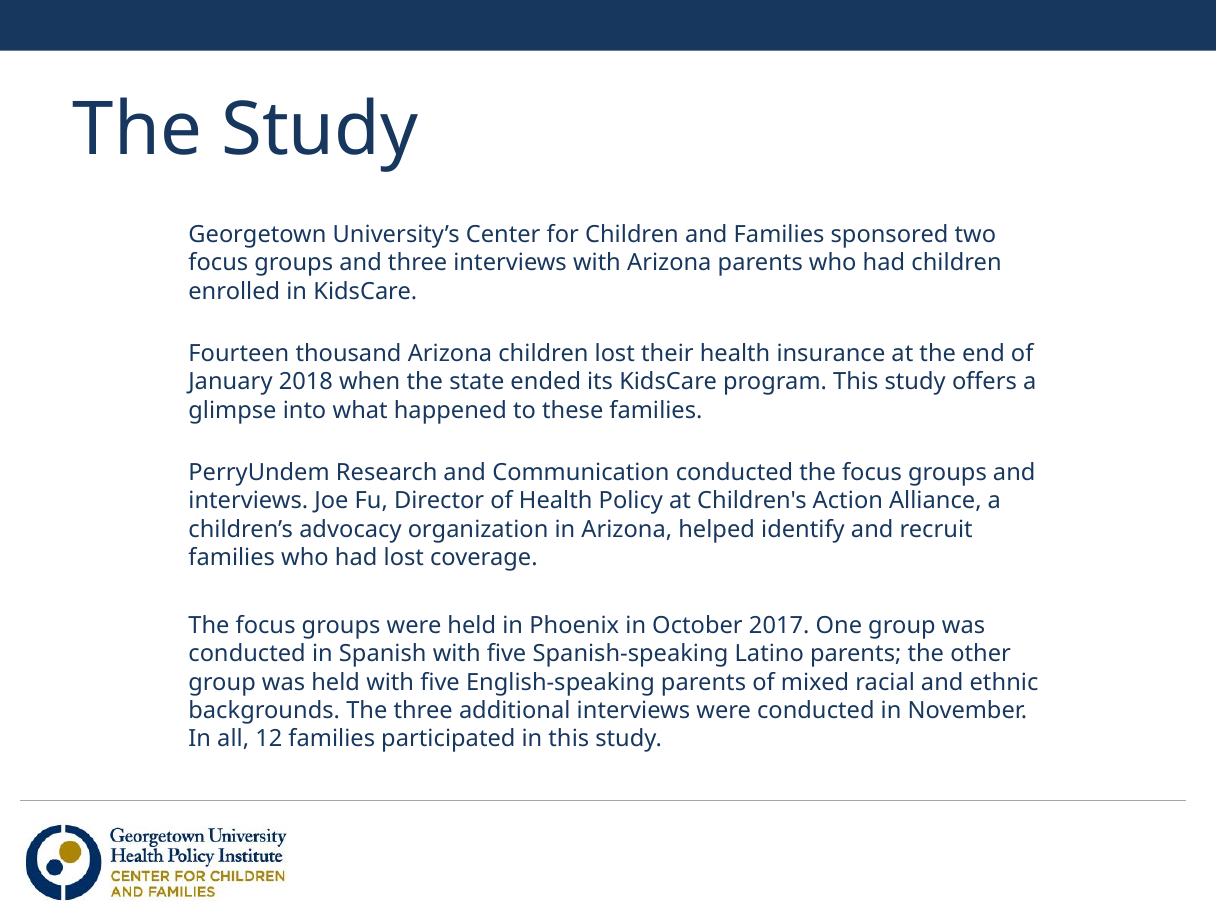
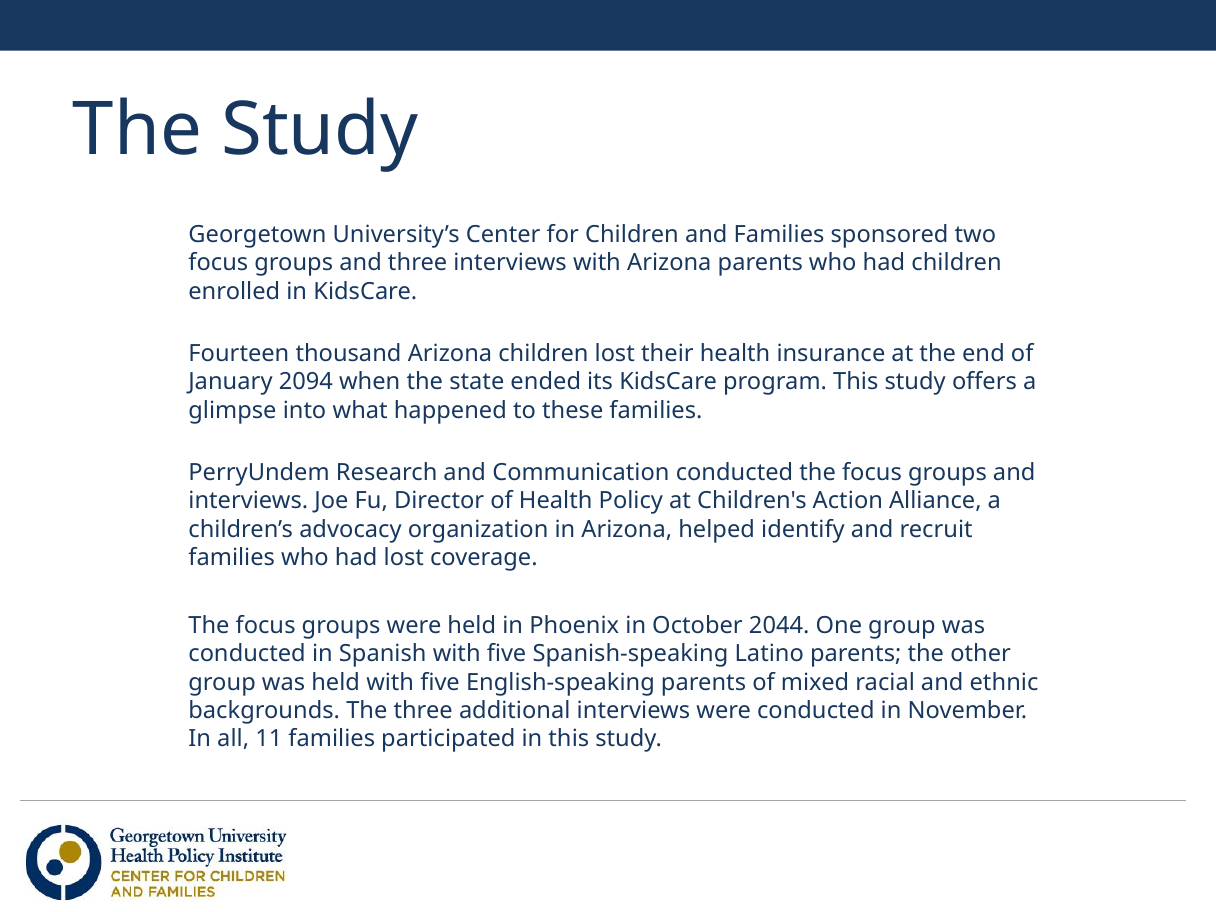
2018: 2018 -> 2094
2017: 2017 -> 2044
12: 12 -> 11
